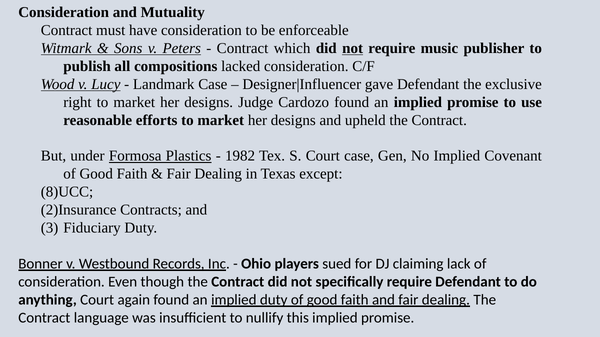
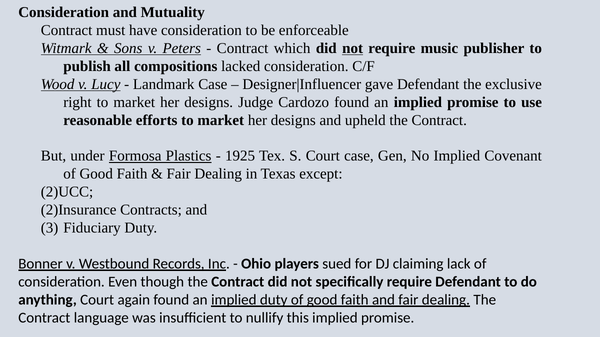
1982: 1982 -> 1925
8)UCC: 8)UCC -> 2)UCC
